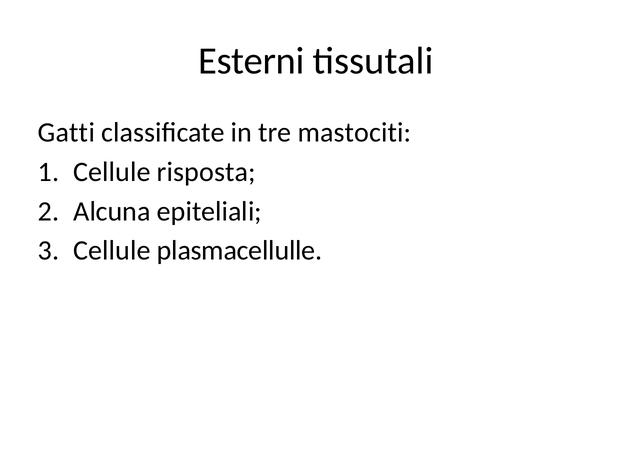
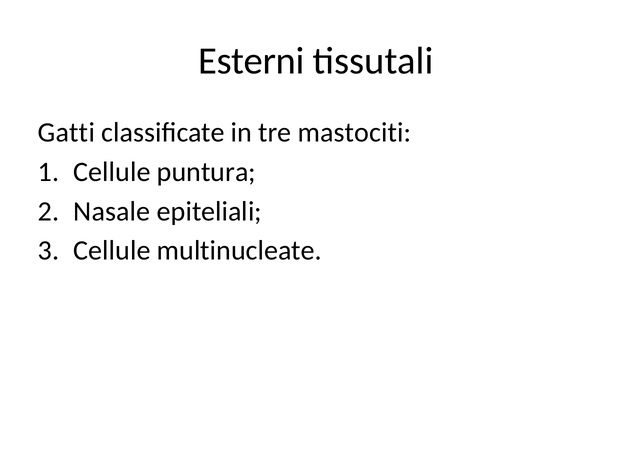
risposta: risposta -> puntura
Alcuna: Alcuna -> Nasale
plasmacellulle: plasmacellulle -> multinucleate
